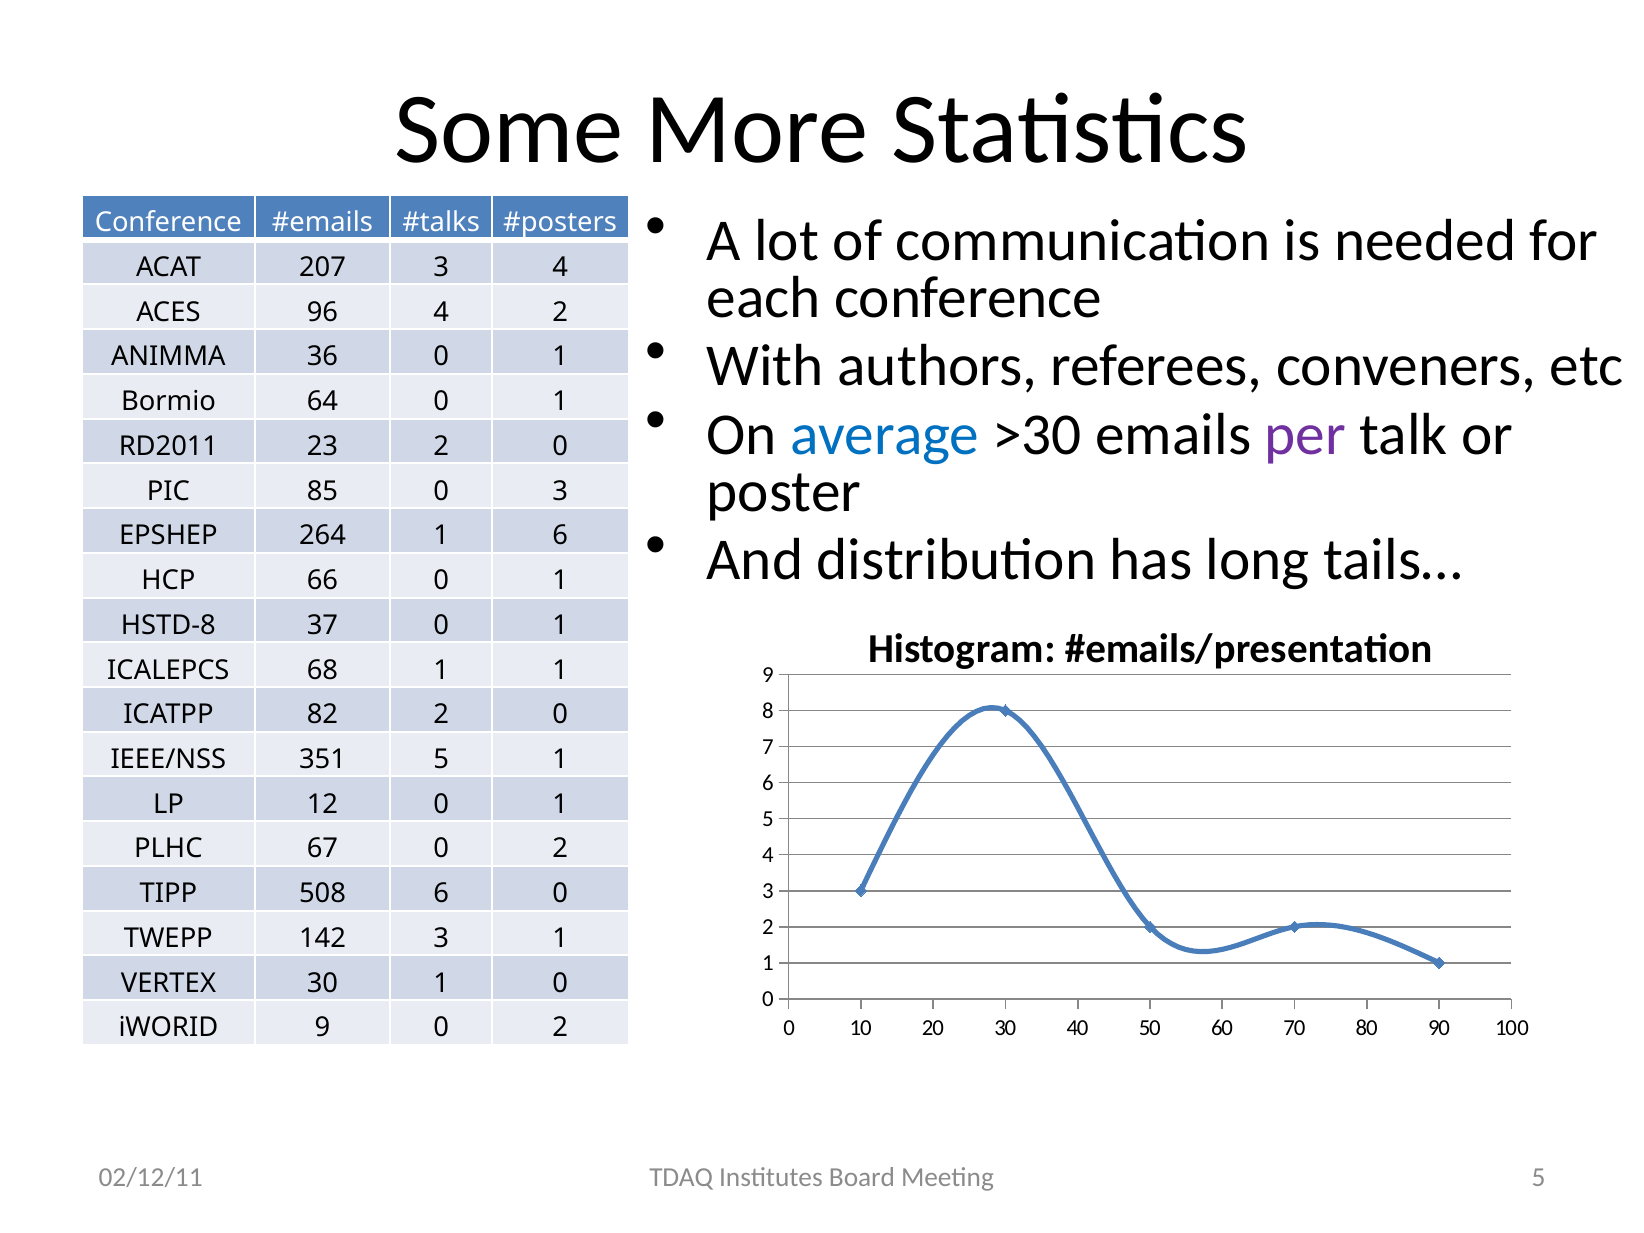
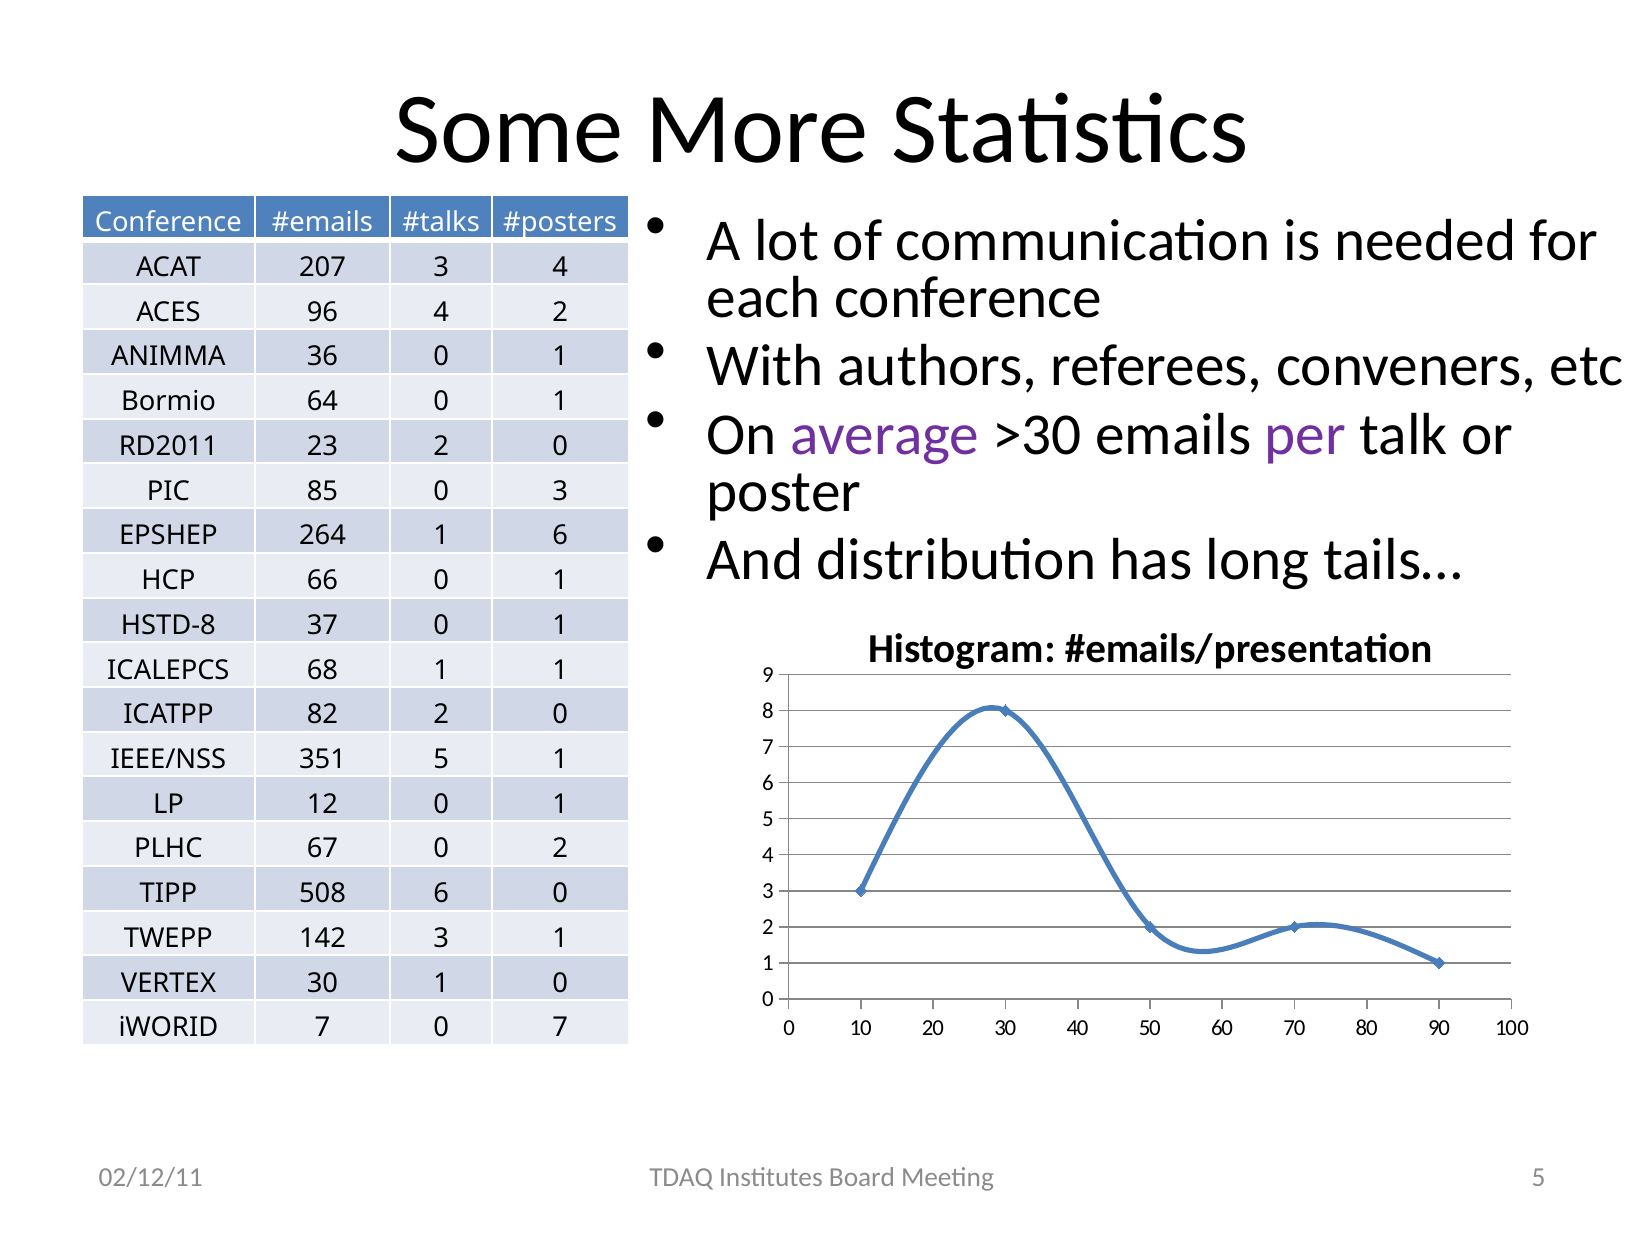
average colour: blue -> purple
iWORID 9: 9 -> 7
2 at (560, 1028): 2 -> 7
